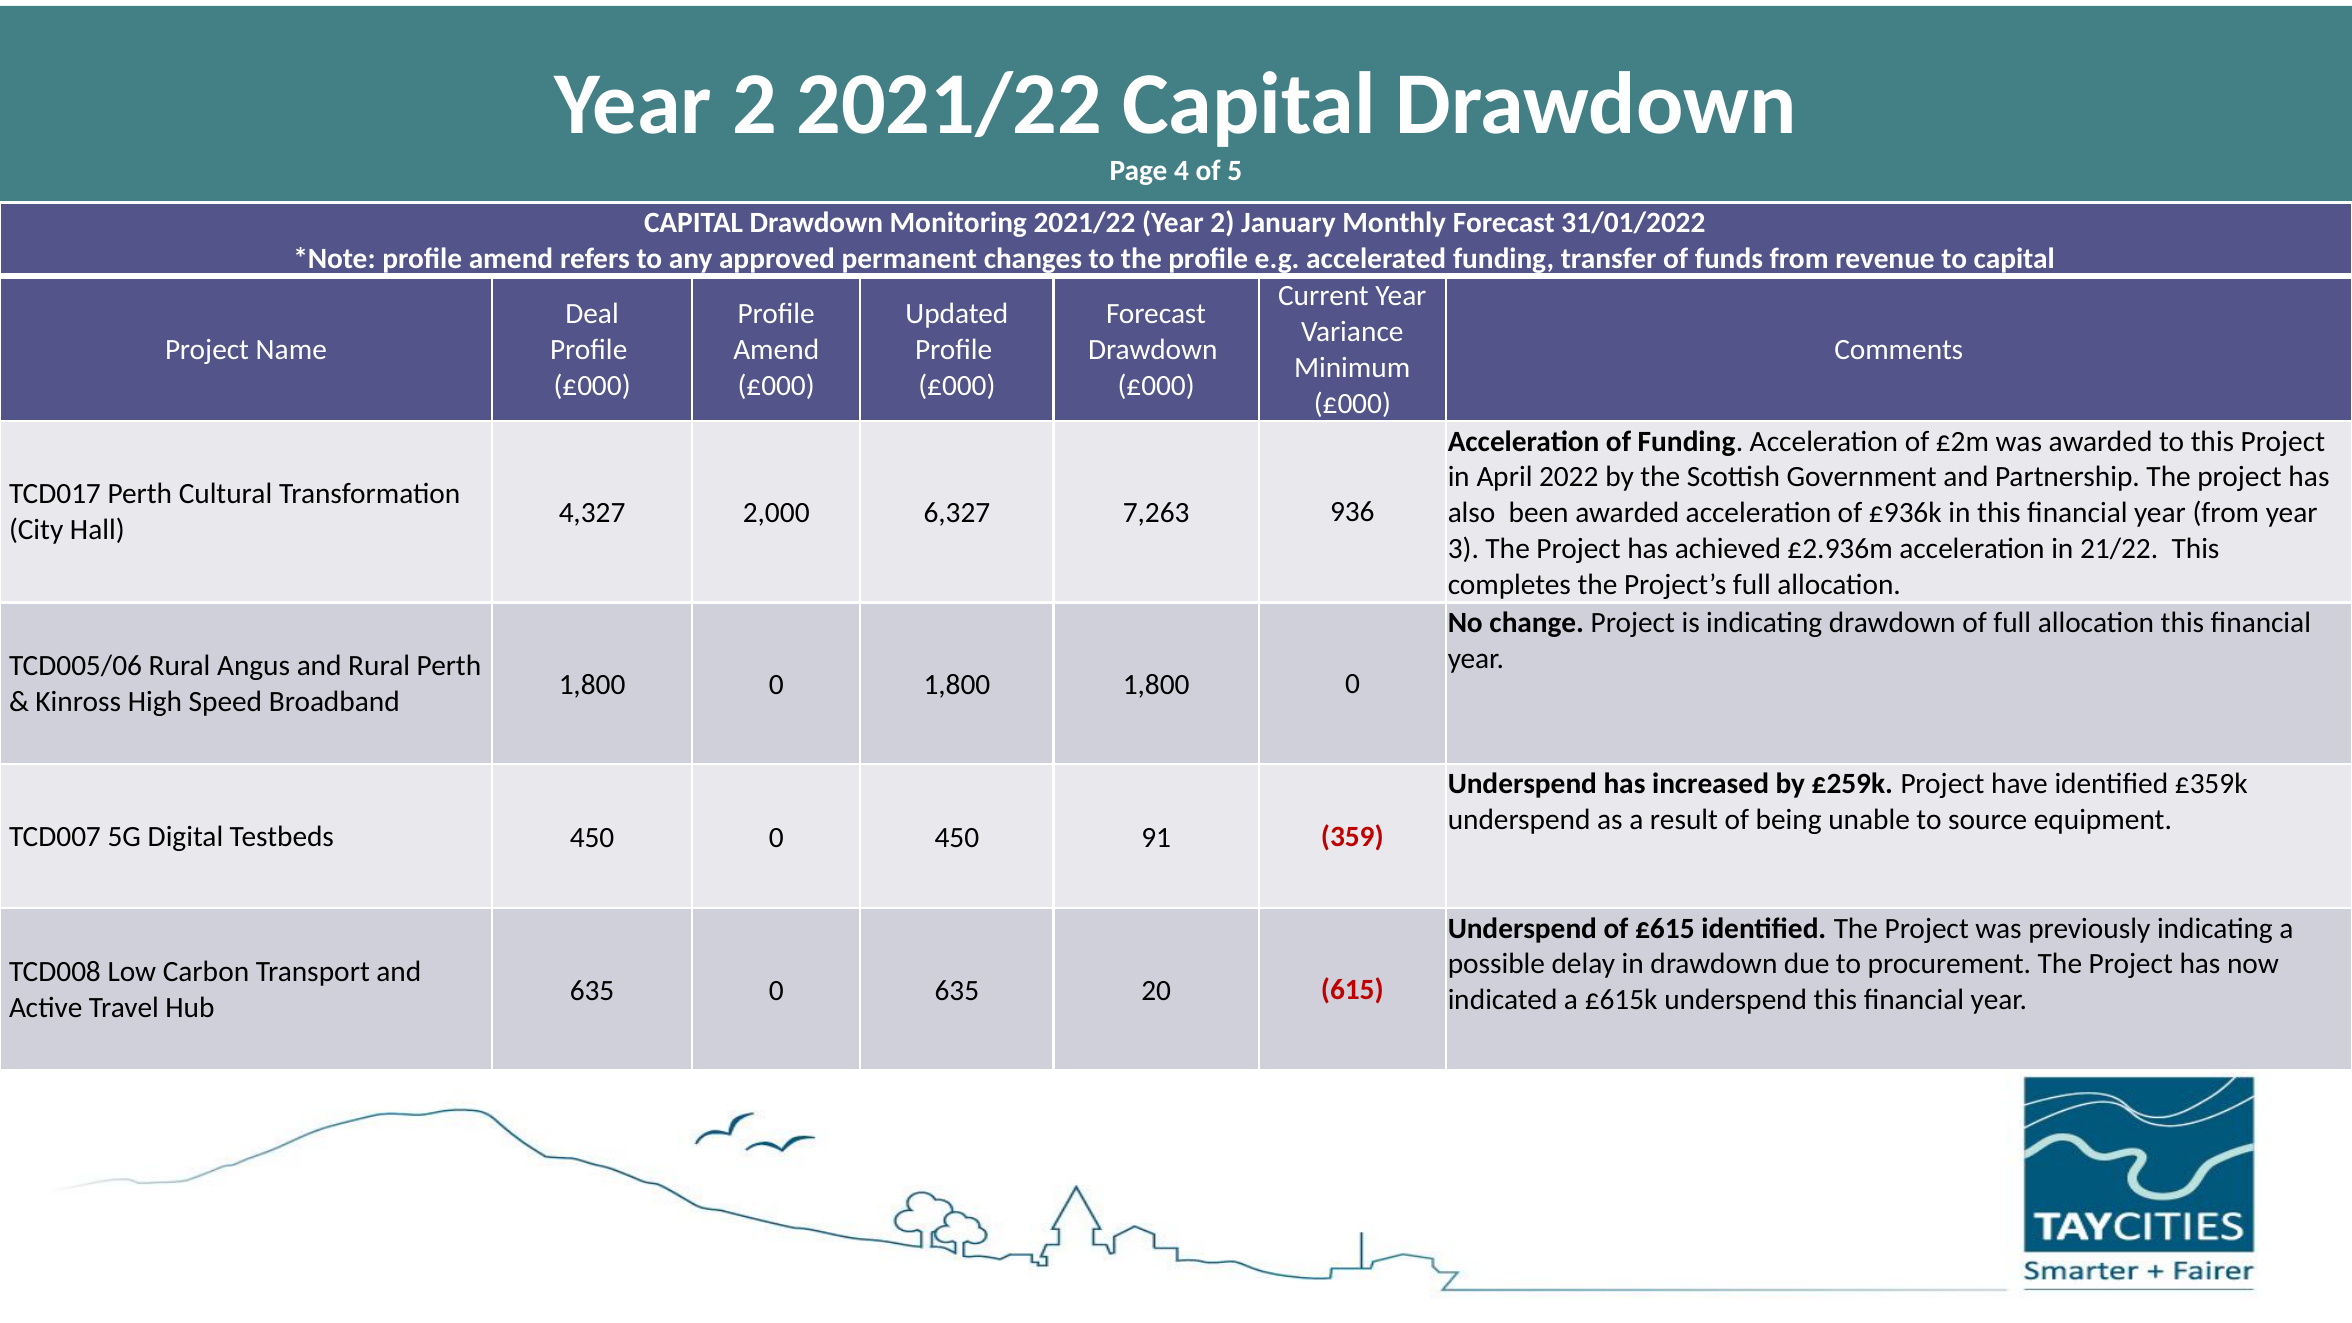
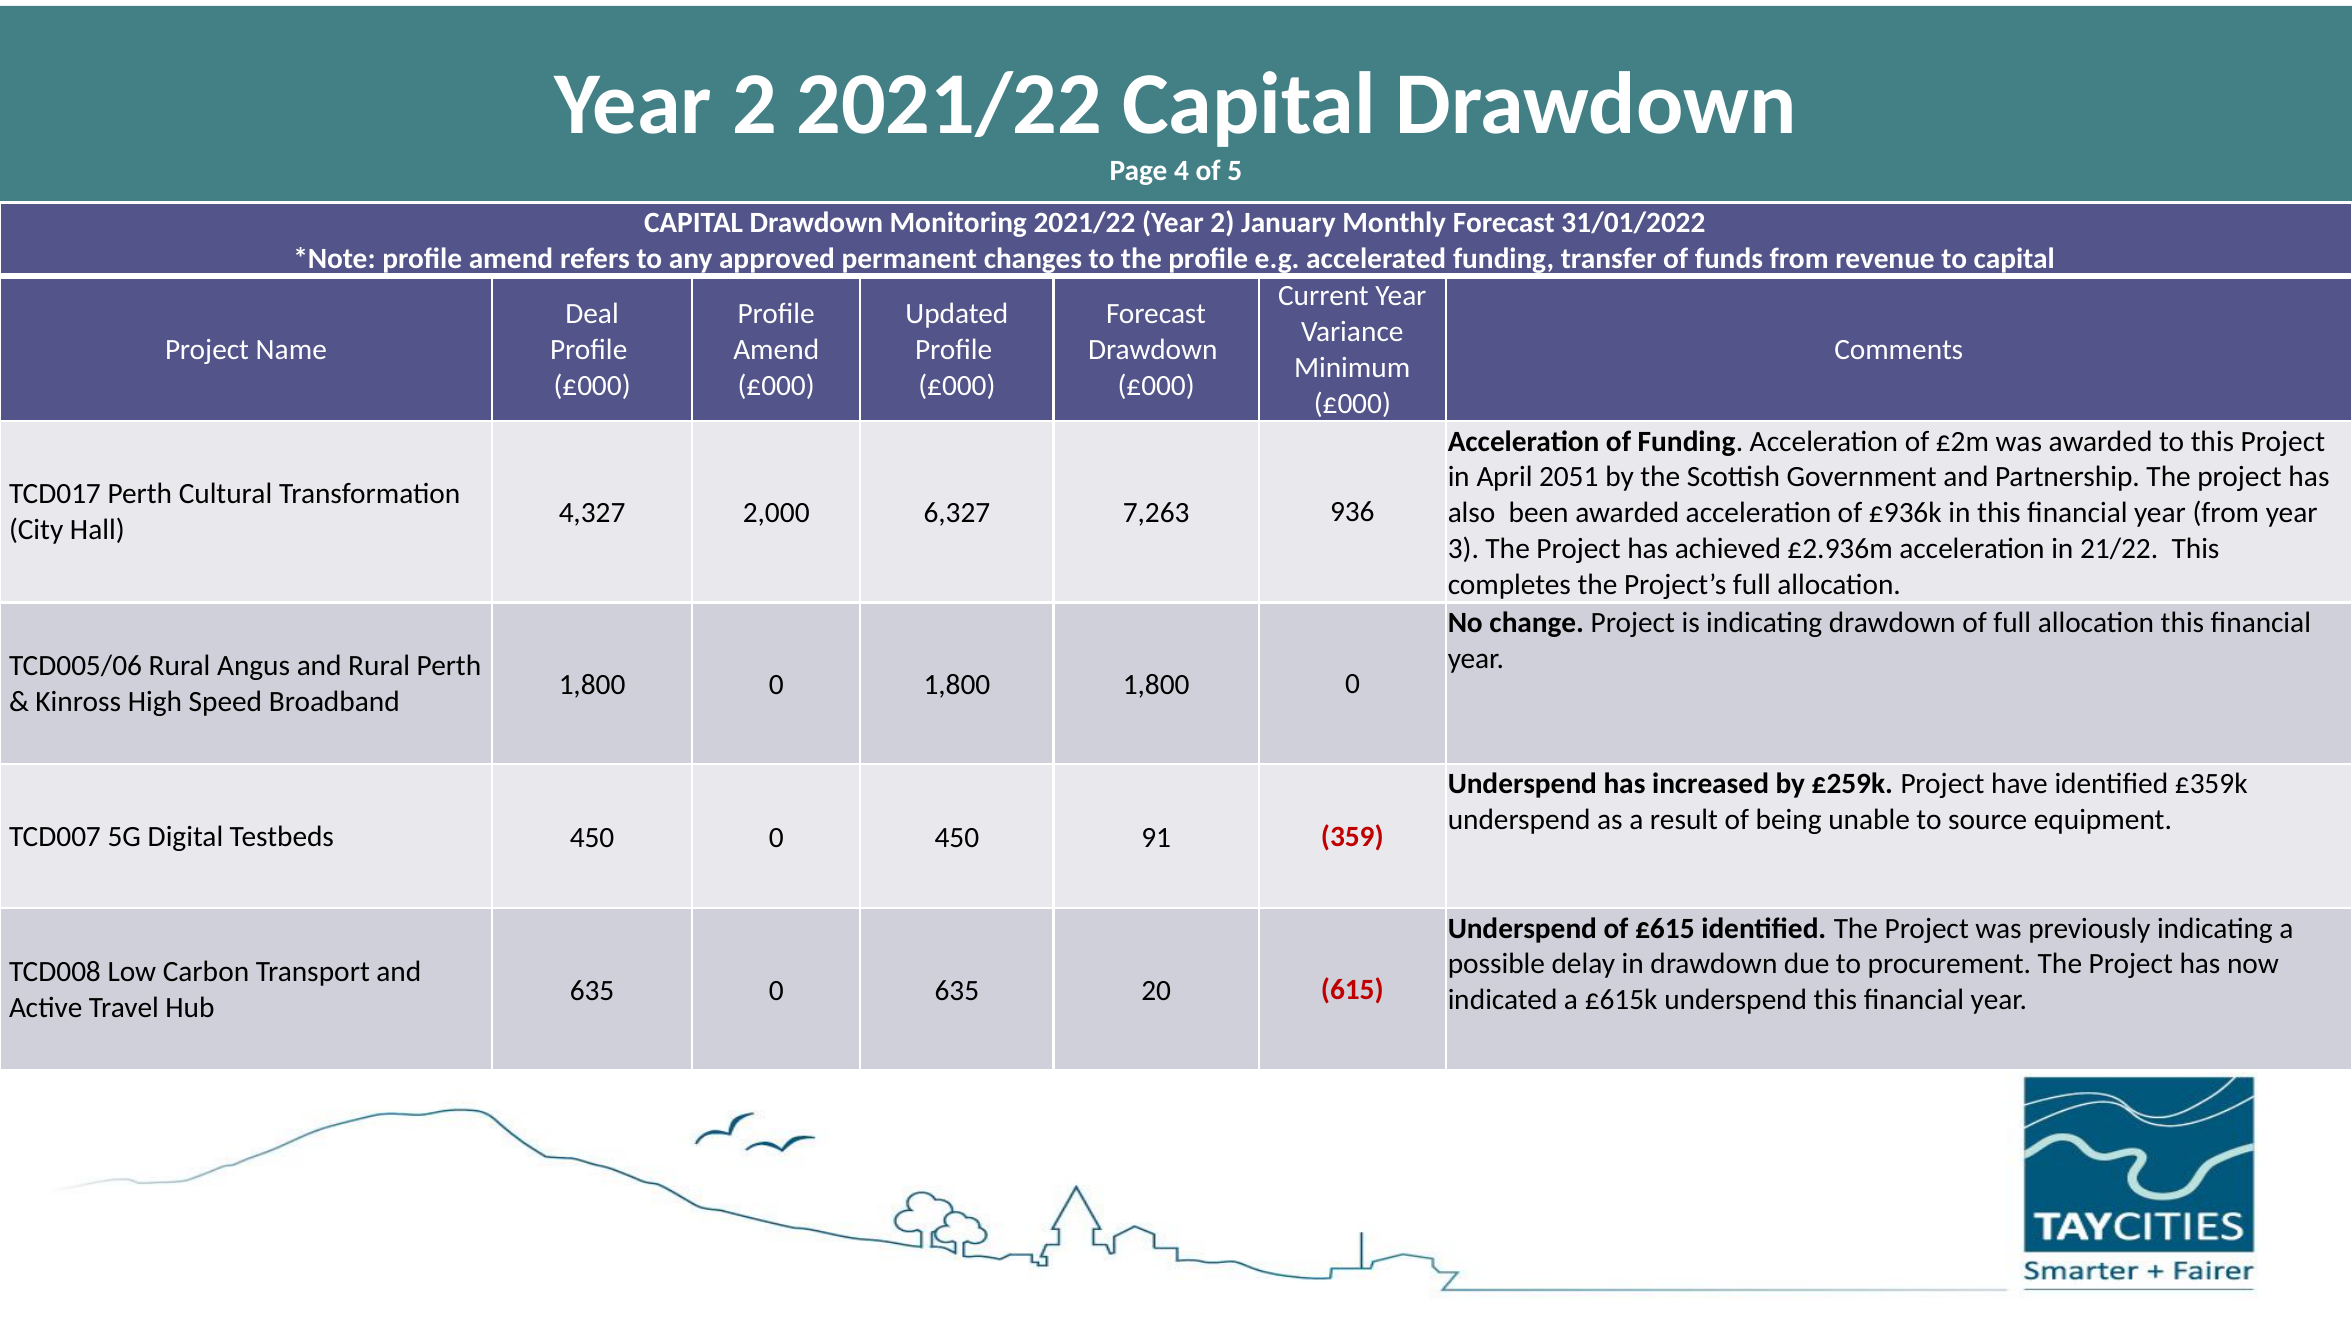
2022: 2022 -> 2051
